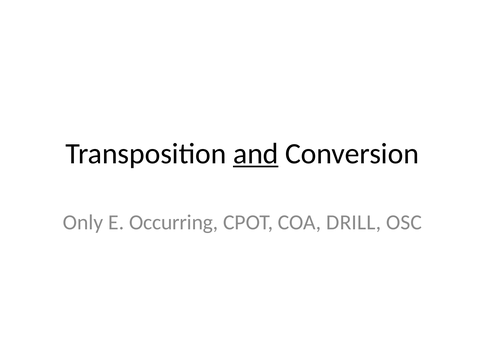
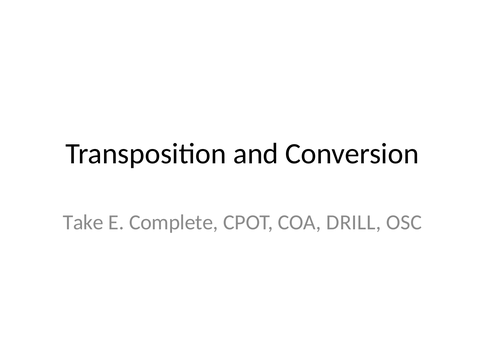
and underline: present -> none
Only: Only -> Take
Occurring: Occurring -> Complete
